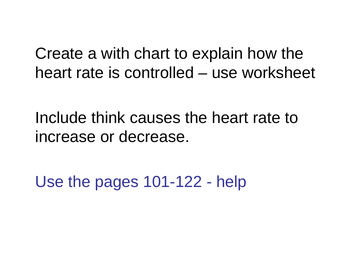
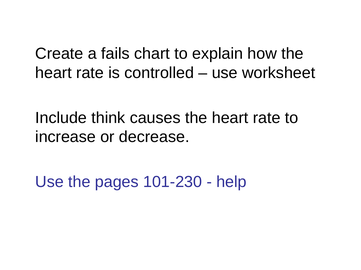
with: with -> fails
101-122: 101-122 -> 101-230
